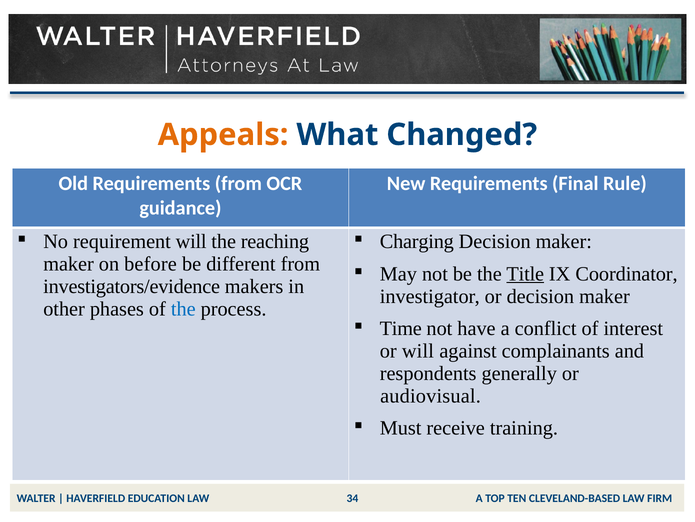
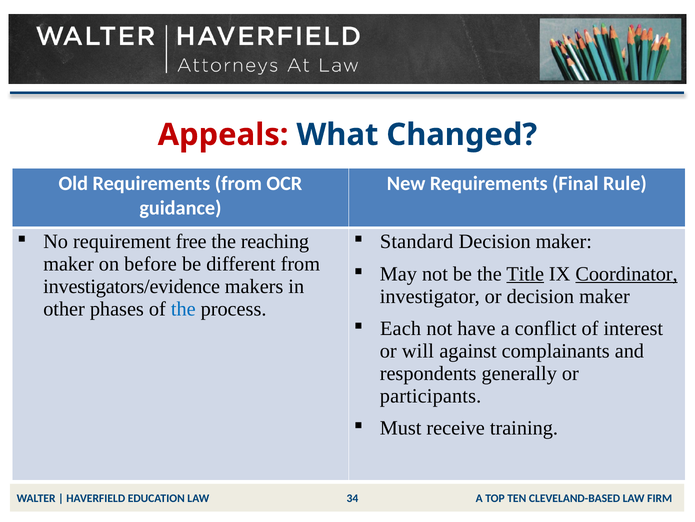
Appeals colour: orange -> red
requirement will: will -> free
Charging: Charging -> Standard
Coordinator underline: none -> present
Time: Time -> Each
audiovisual: audiovisual -> participants
